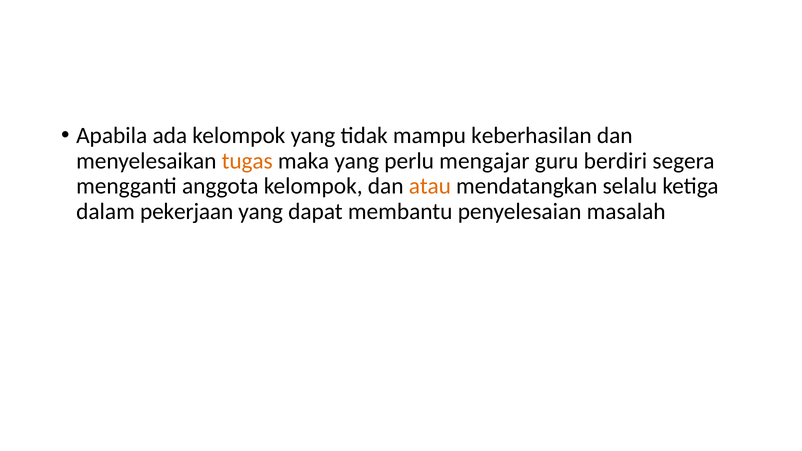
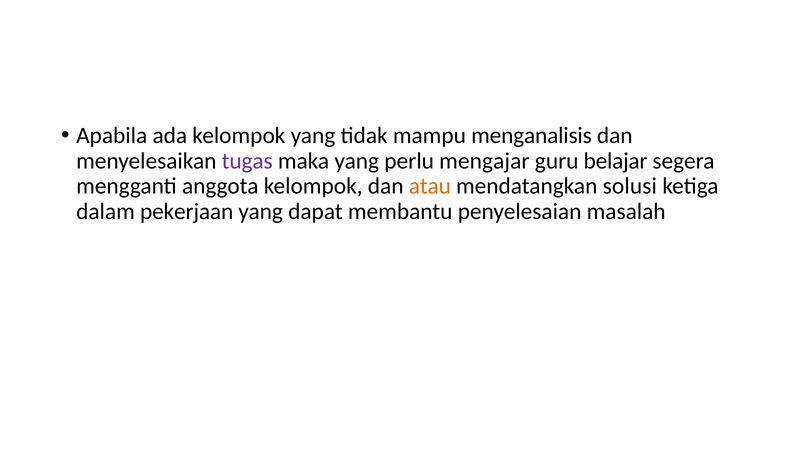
keberhasilan: keberhasilan -> menganalisis
tugas colour: orange -> purple
berdiri: berdiri -> belajar
selalu: selalu -> solusi
